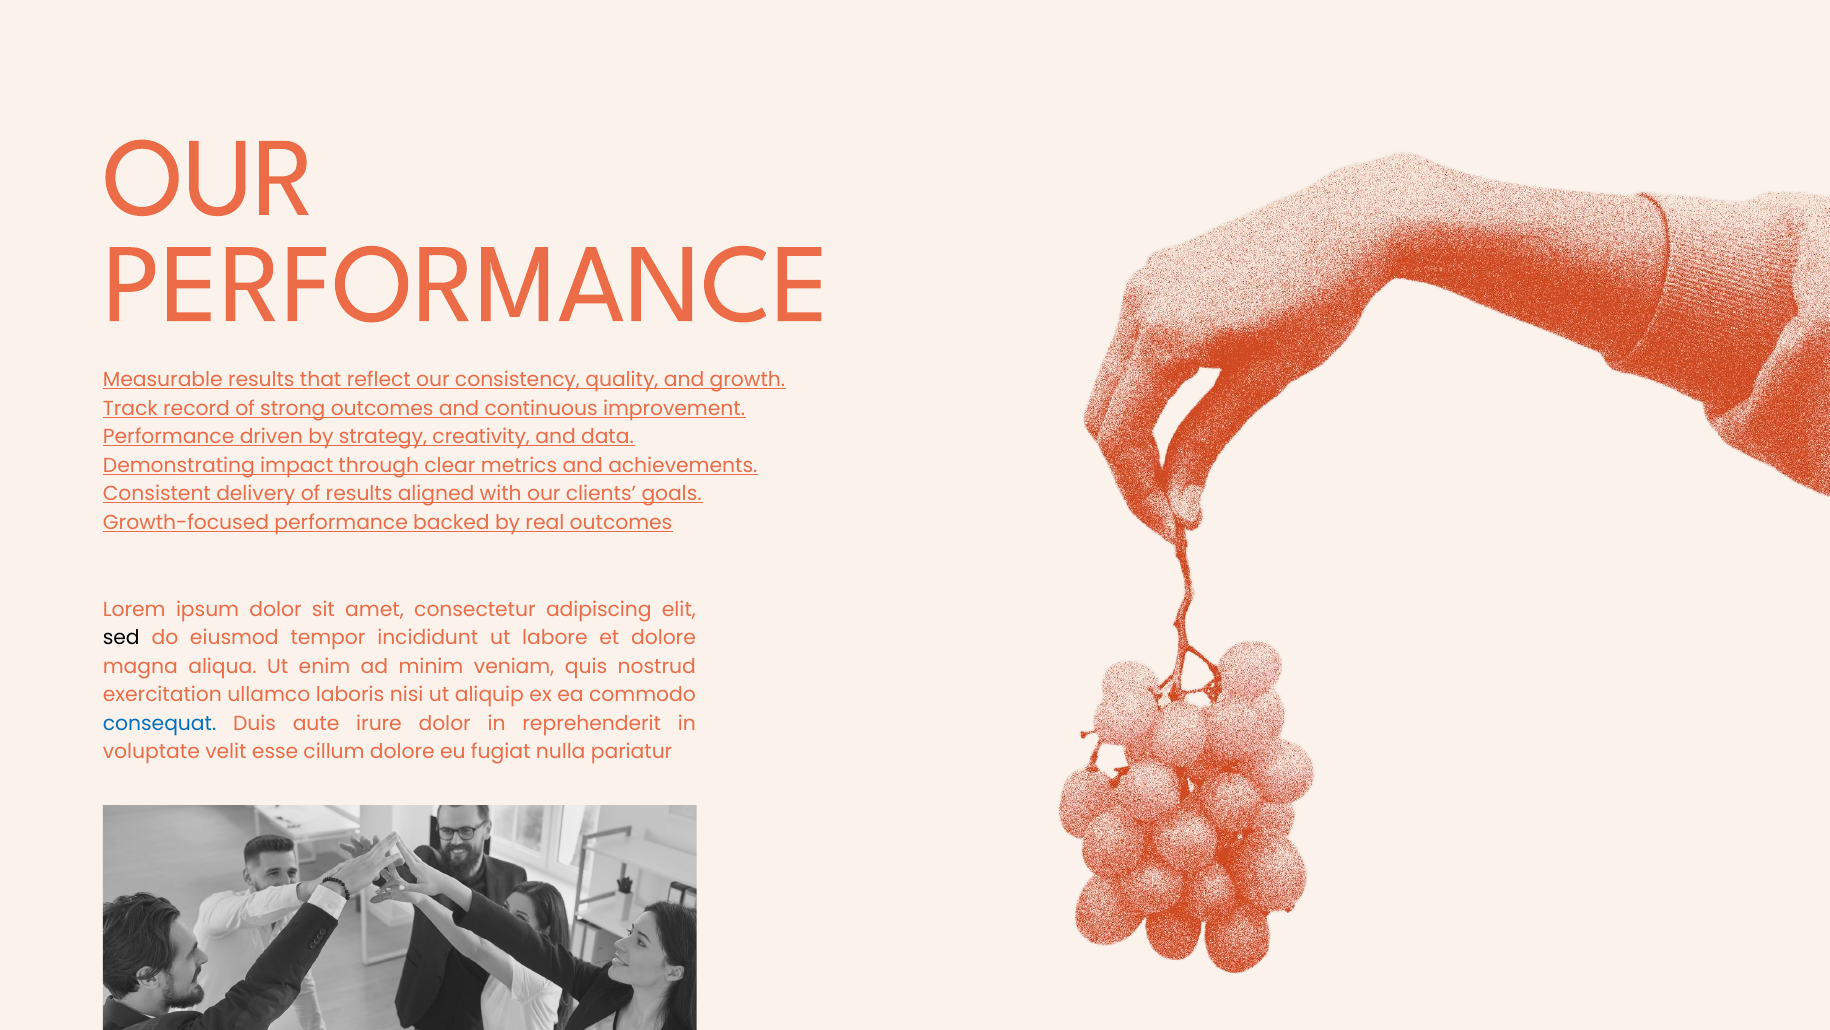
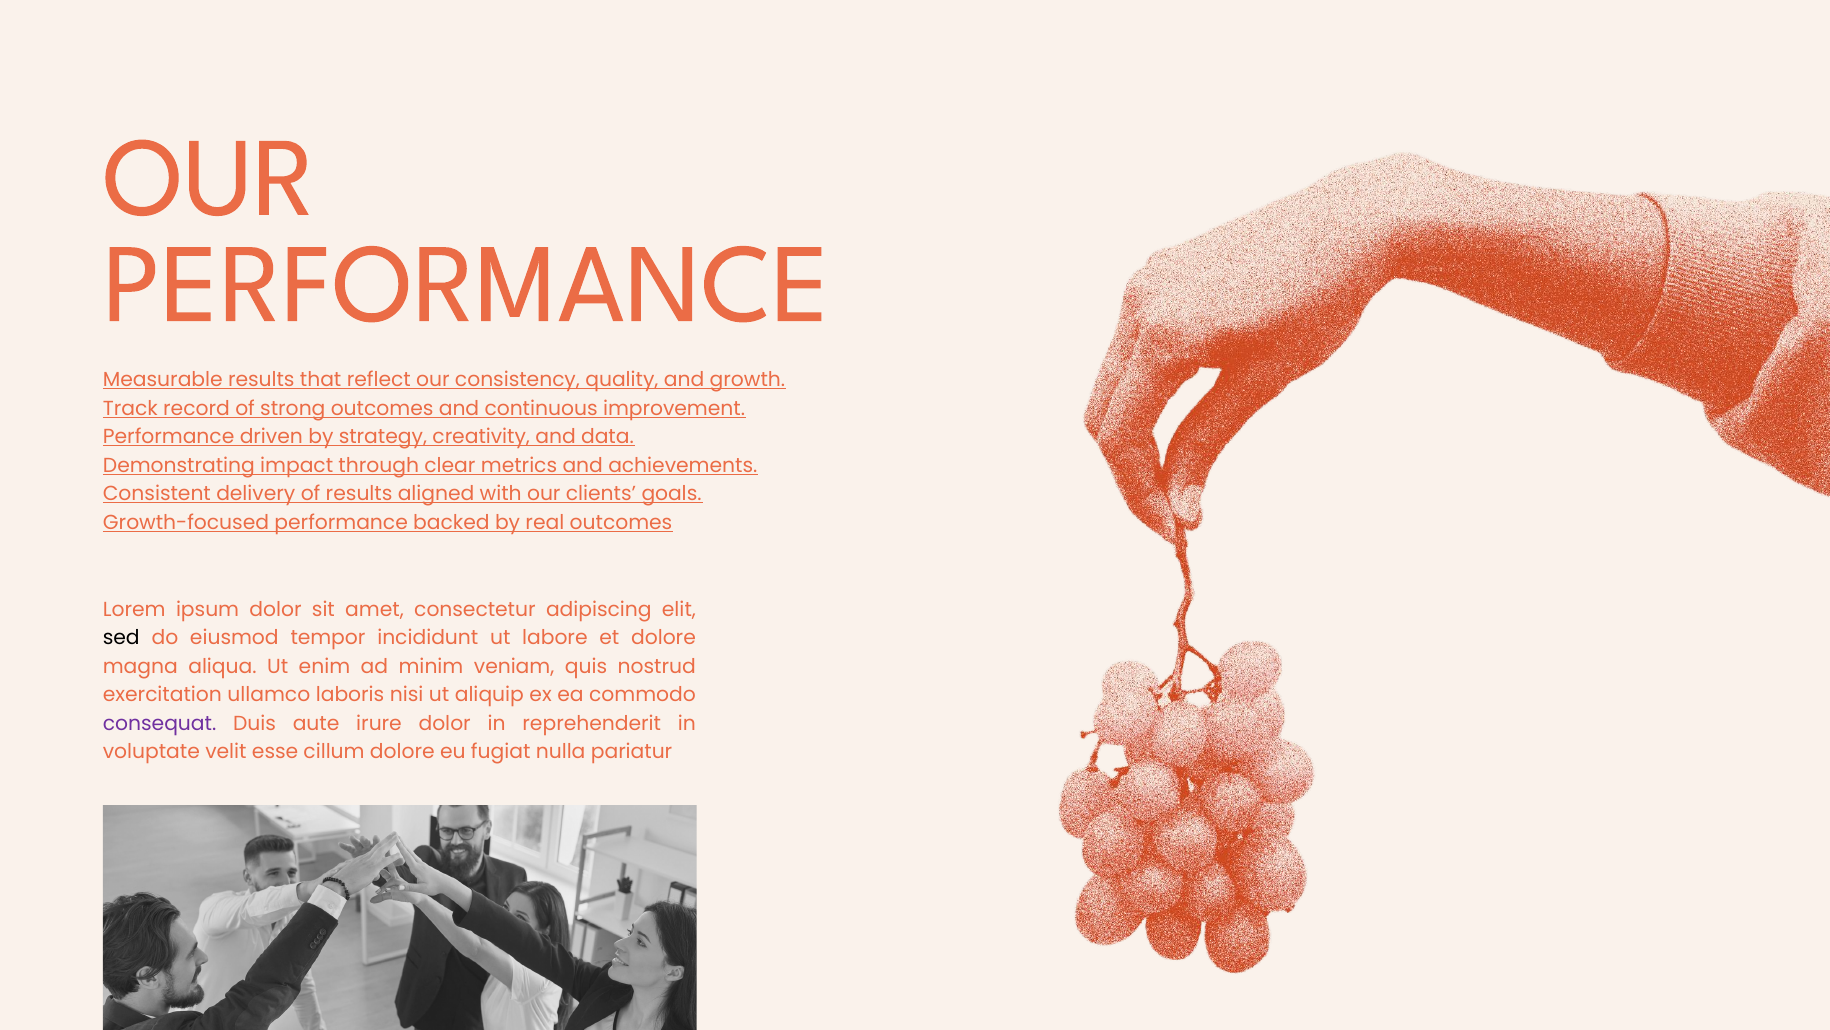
consequat colour: blue -> purple
